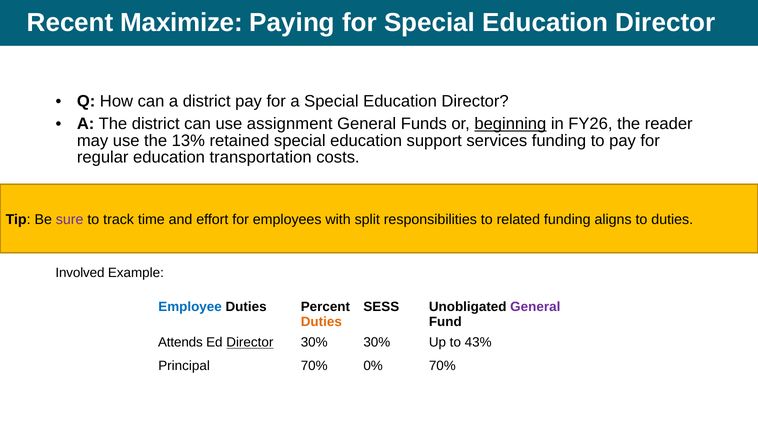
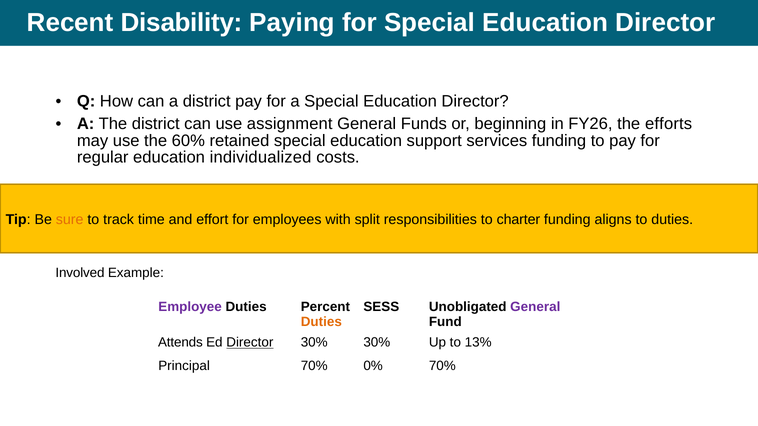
Maximize: Maximize -> Disability
beginning underline: present -> none
reader: reader -> efforts
13%: 13% -> 60%
transportation: transportation -> individualized
sure colour: purple -> orange
related: related -> charter
Employee colour: blue -> purple
43%: 43% -> 13%
